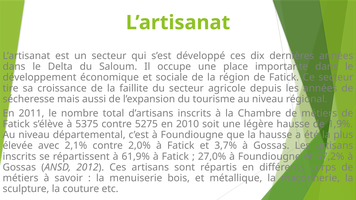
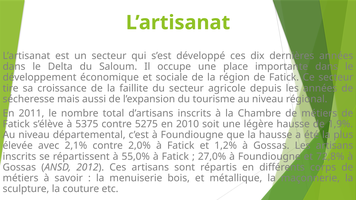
3,7%: 3,7% -> 1,2%
61,9%: 61,9% -> 55,0%
67,2%: 67,2% -> 72,8%
